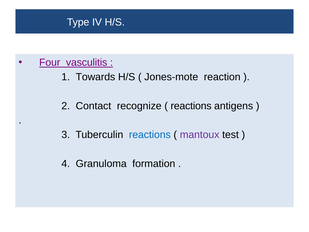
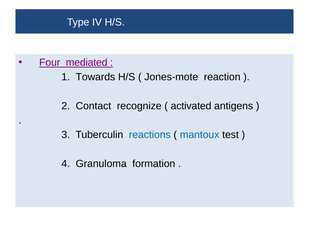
vasculitis: vasculitis -> mediated
reactions at (191, 106): reactions -> activated
mantoux colour: purple -> blue
